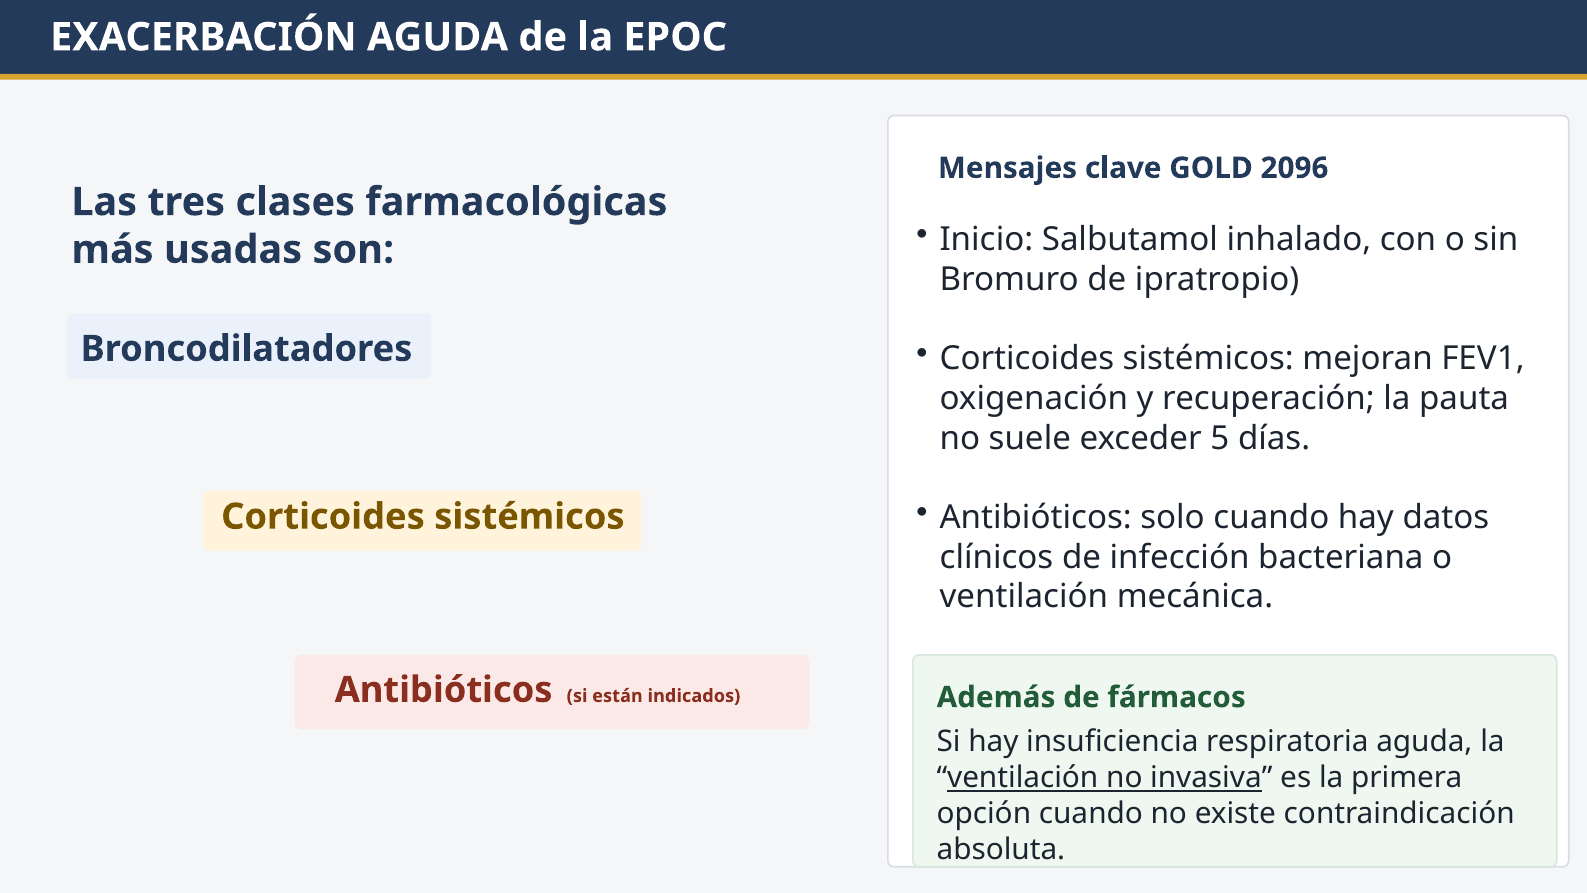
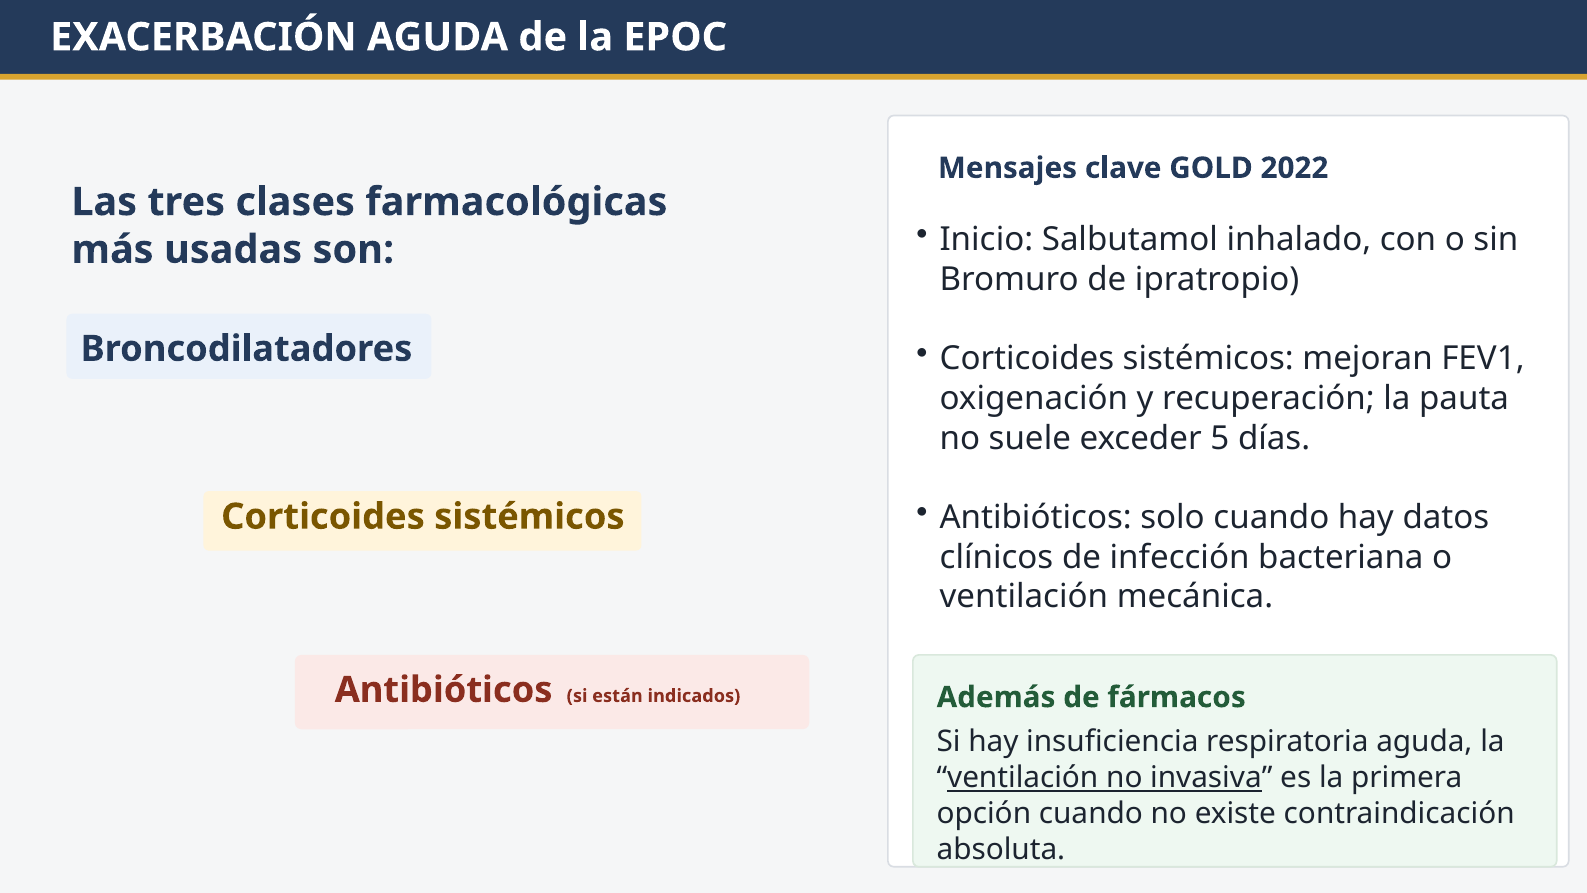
2096: 2096 -> 2022
